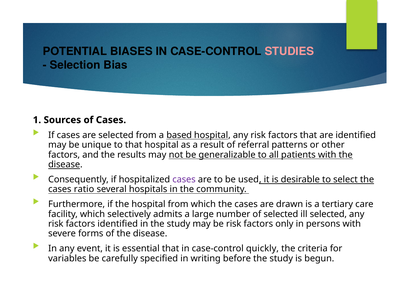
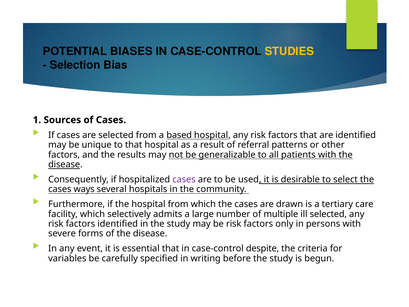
STUDIES colour: pink -> yellow
ratio: ratio -> ways
of selected: selected -> multiple
quickly: quickly -> despite
